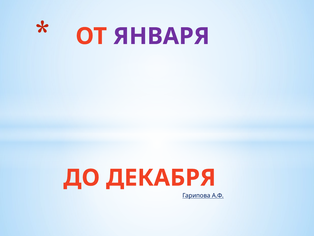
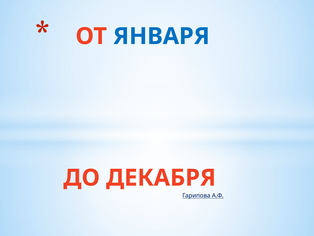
ЯНВАРЯ colour: purple -> blue
